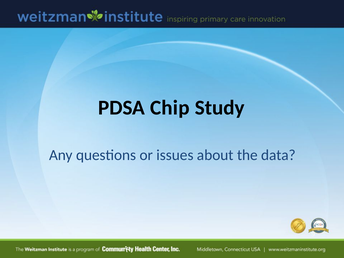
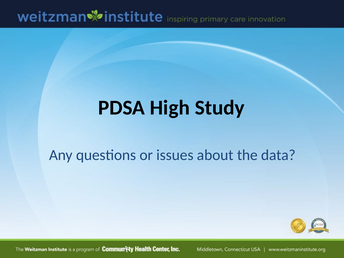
Chip: Chip -> High
